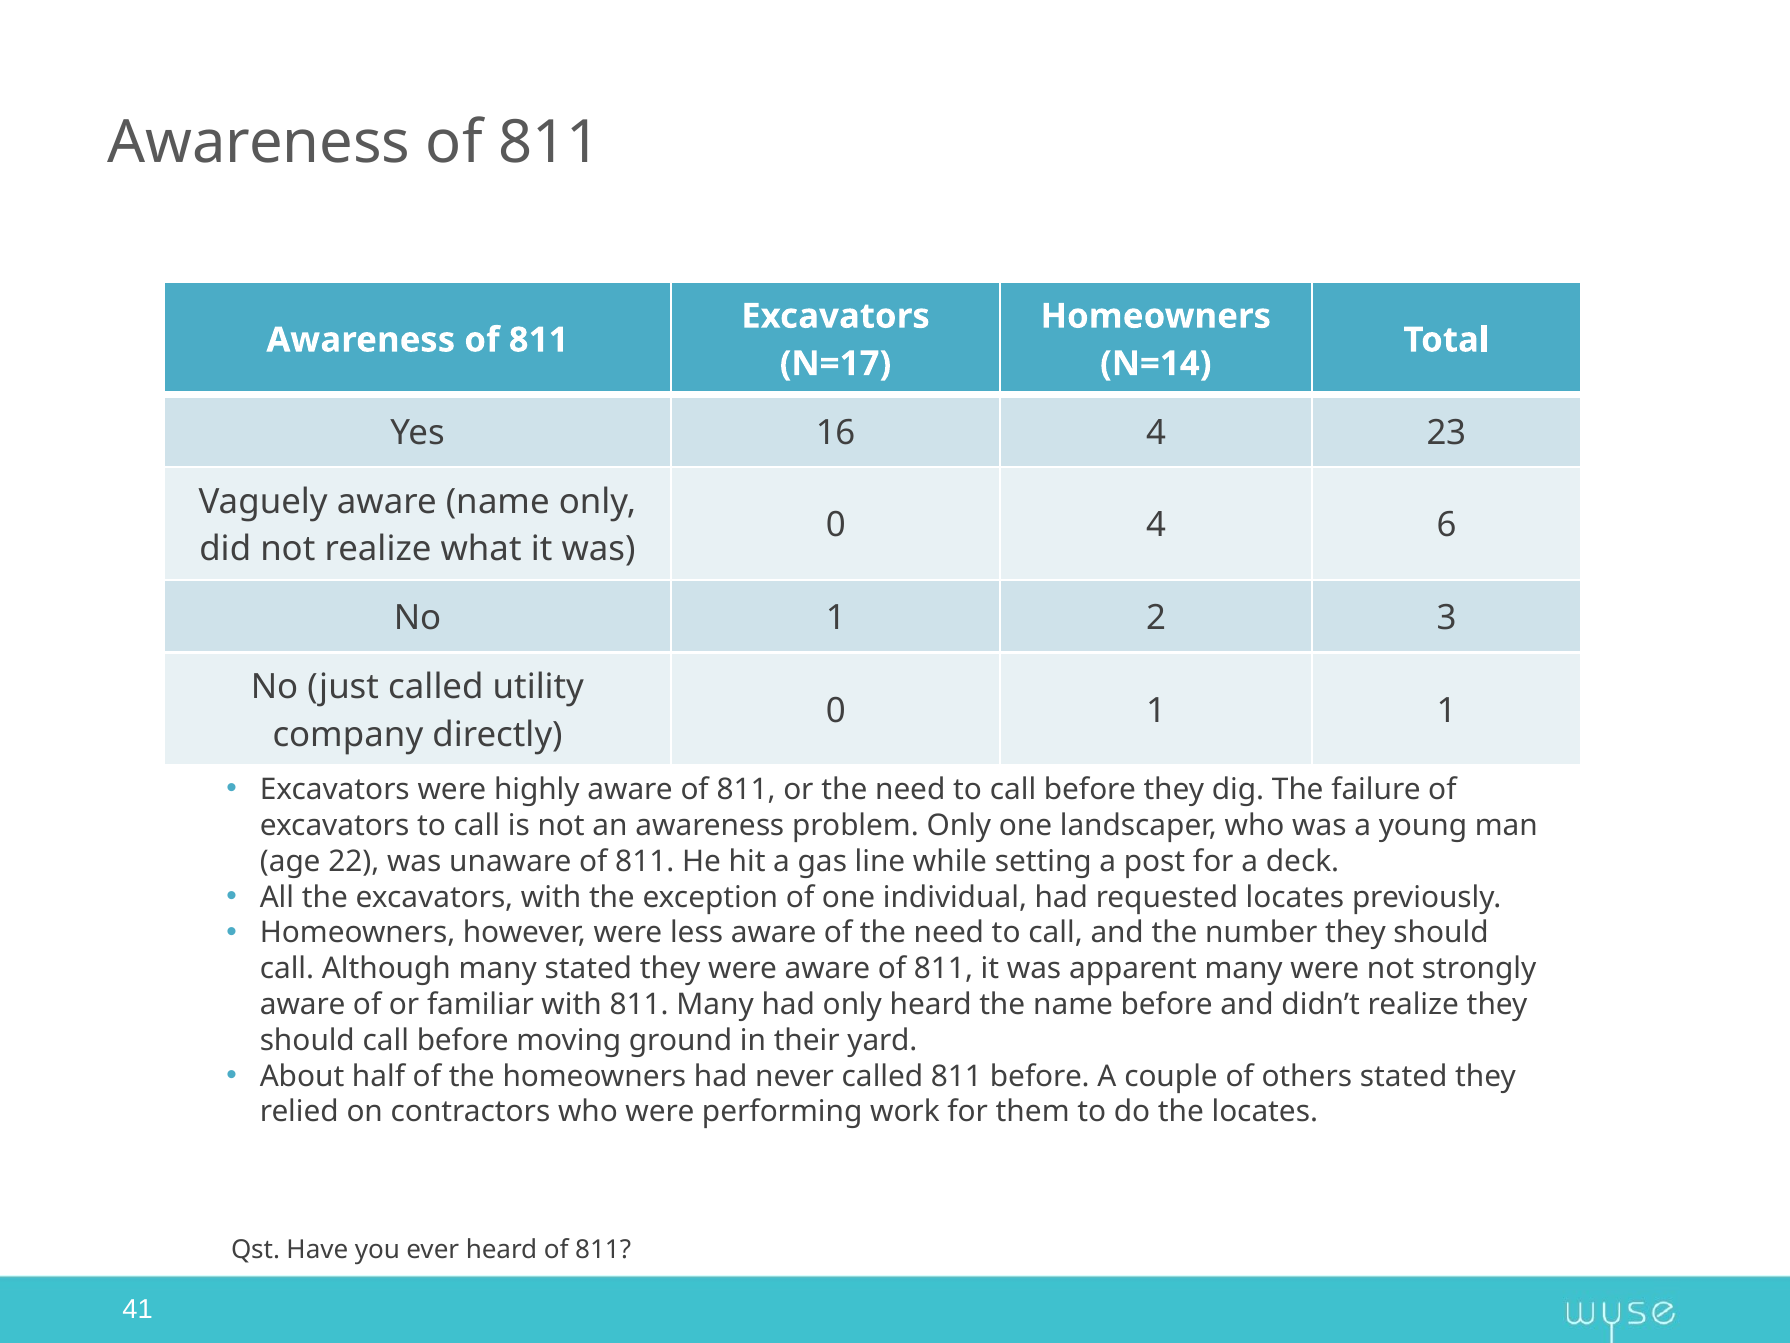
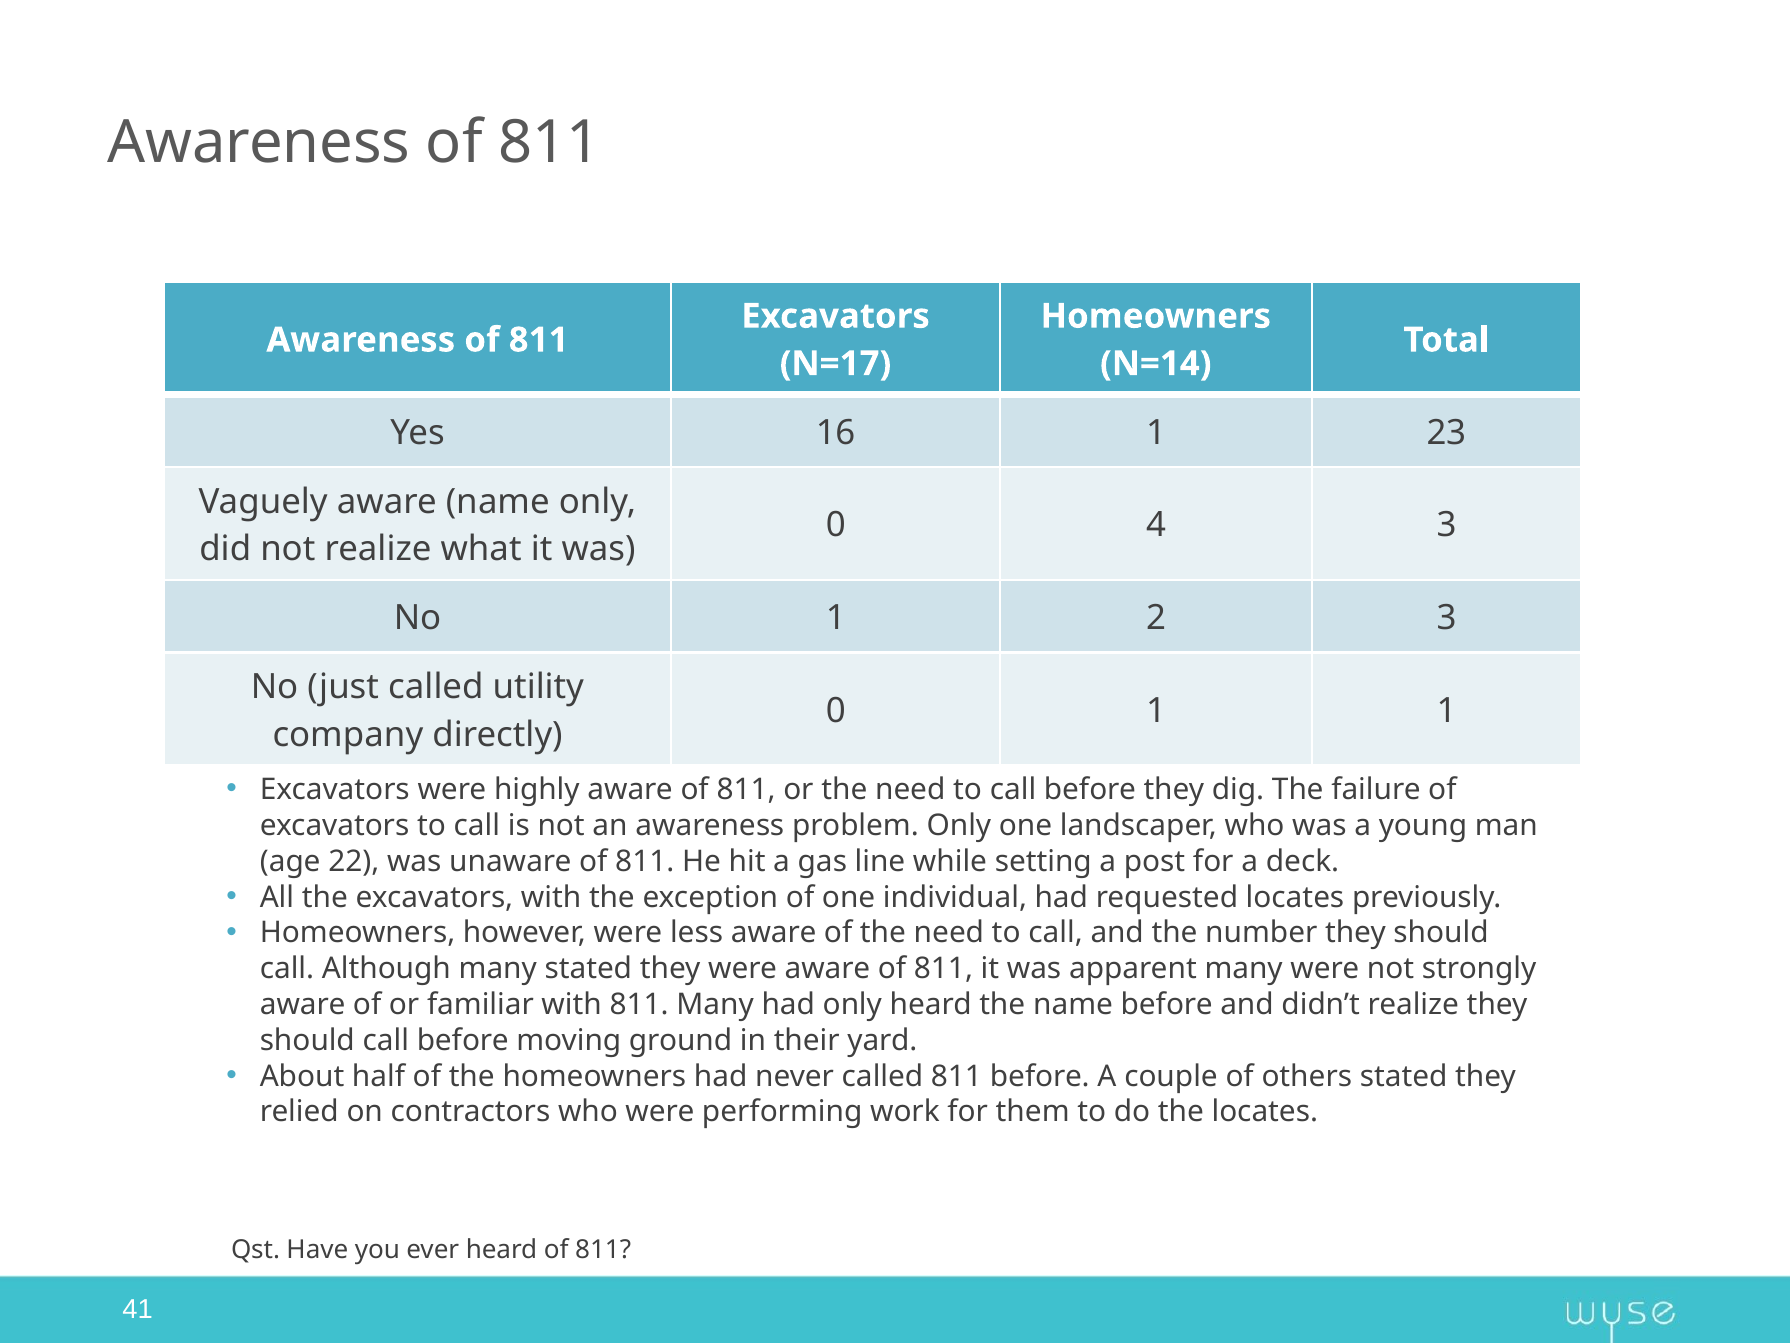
16 4: 4 -> 1
4 6: 6 -> 3
